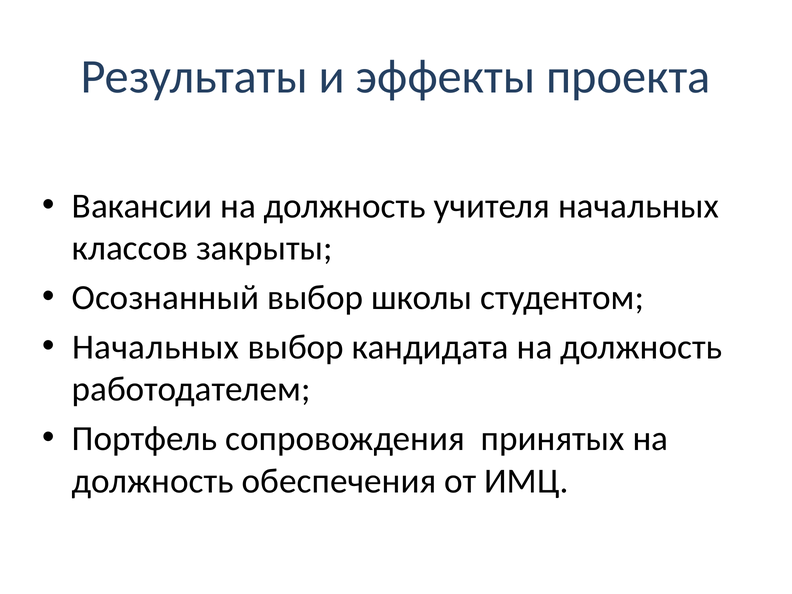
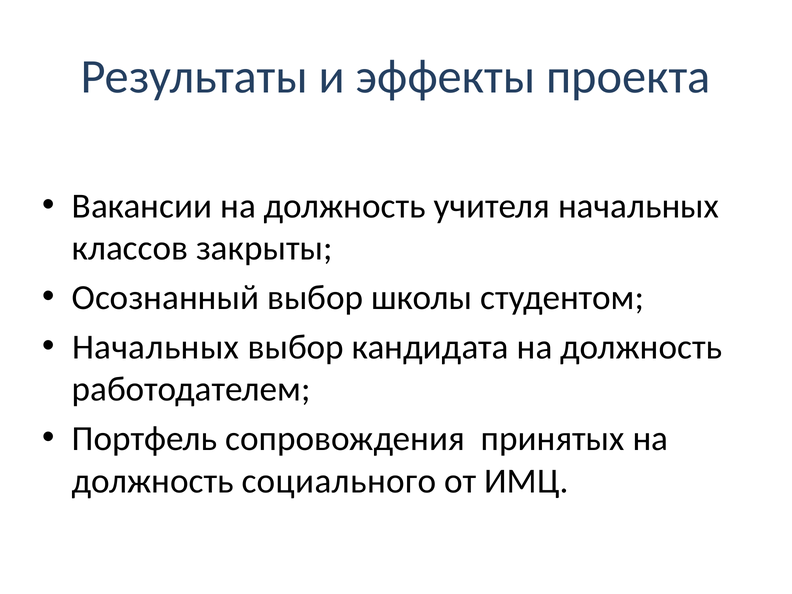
обеспечения: обеспечения -> социального
